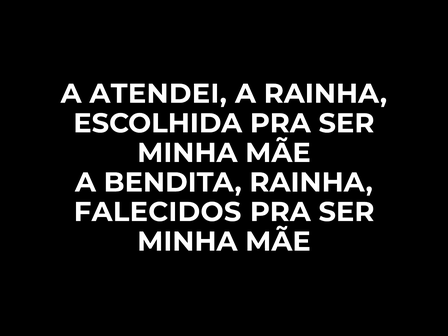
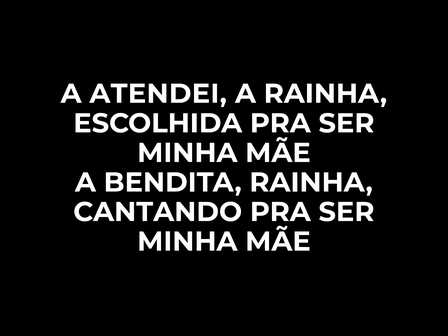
FALECIDOS: FALECIDOS -> CANTANDO
